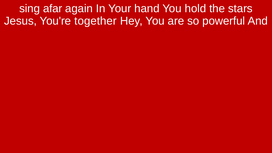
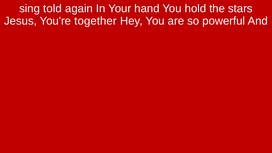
afar: afar -> told
